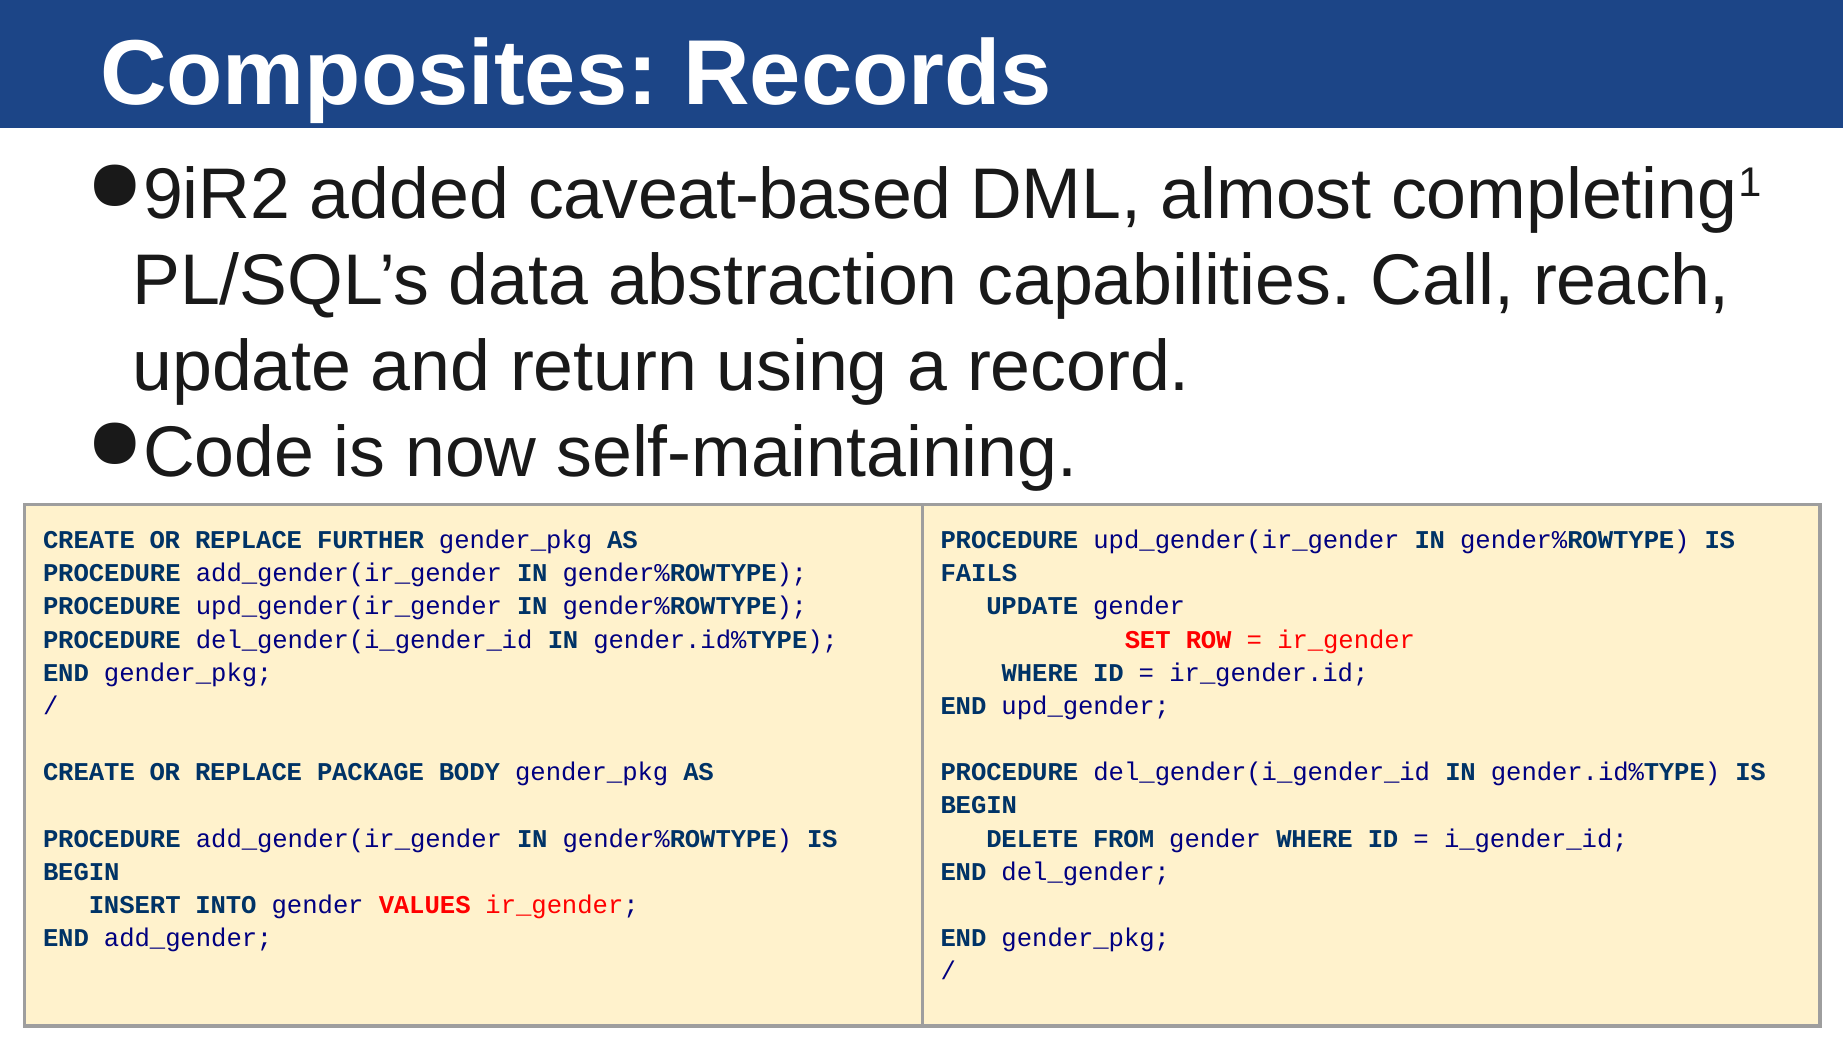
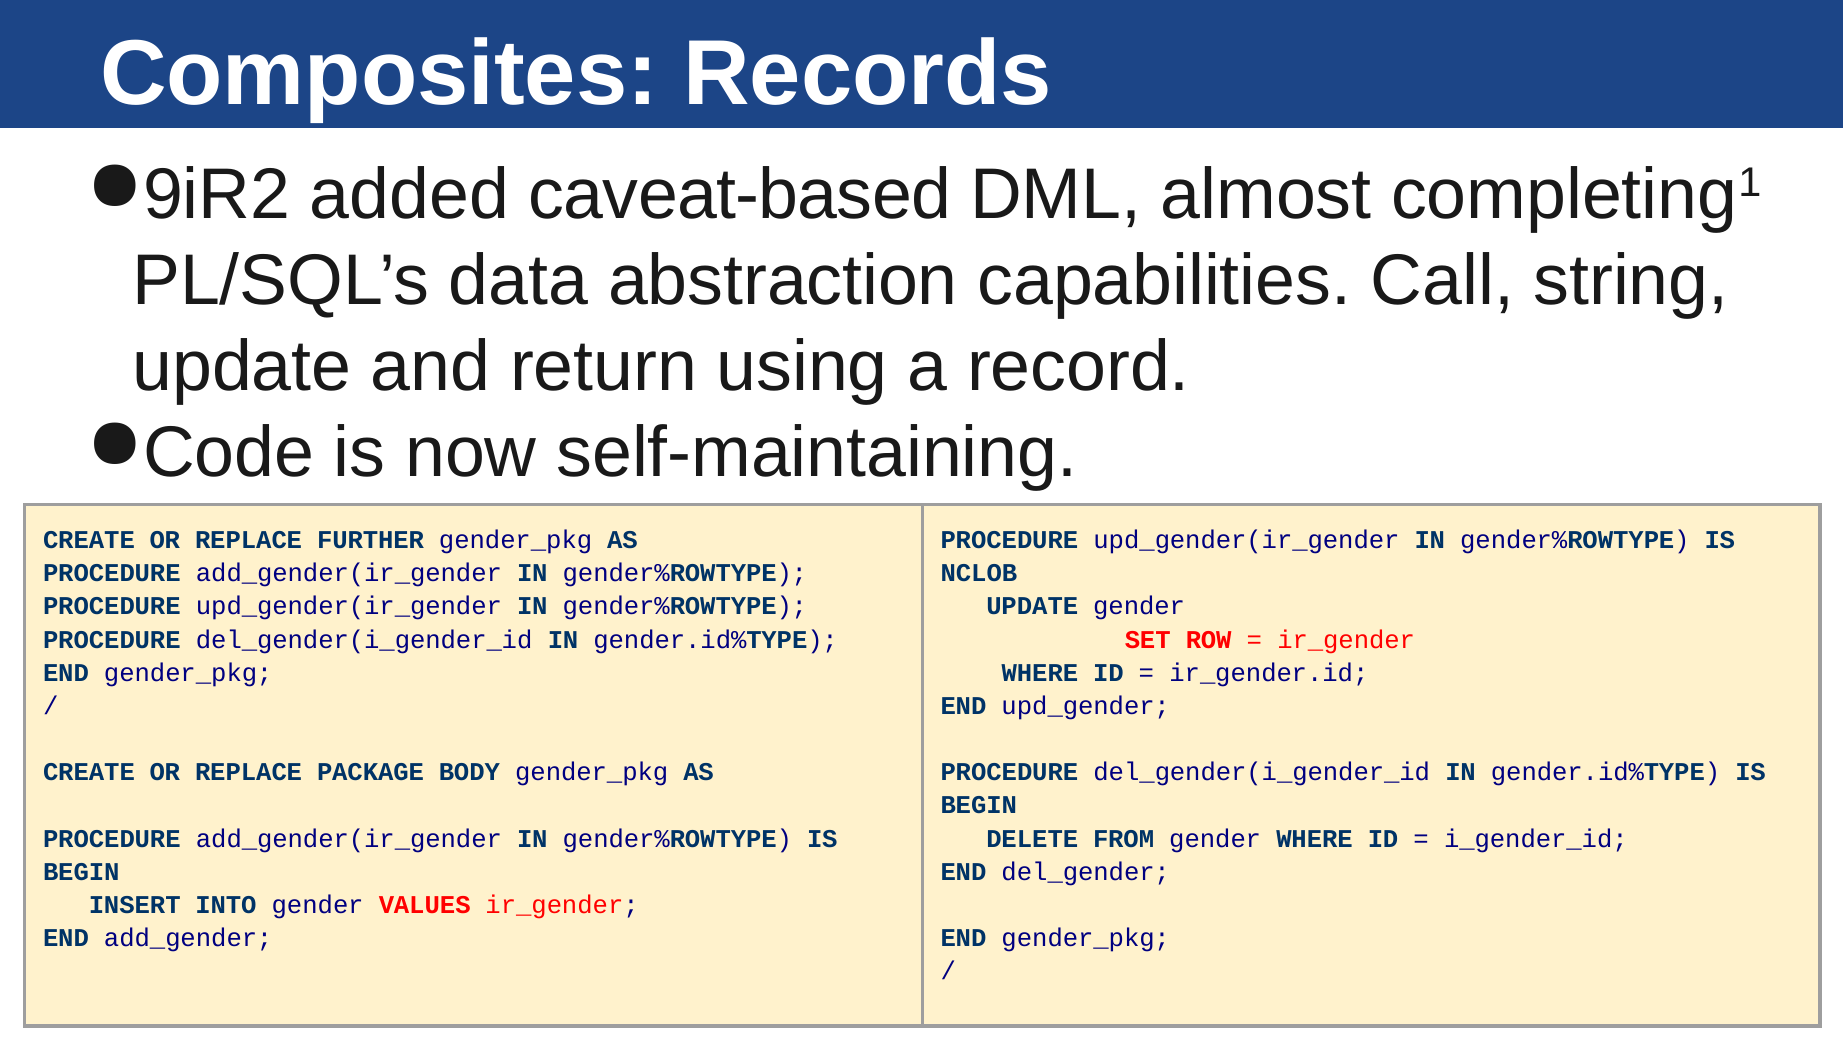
reach: reach -> string
FAILS: FAILS -> NCLOB
